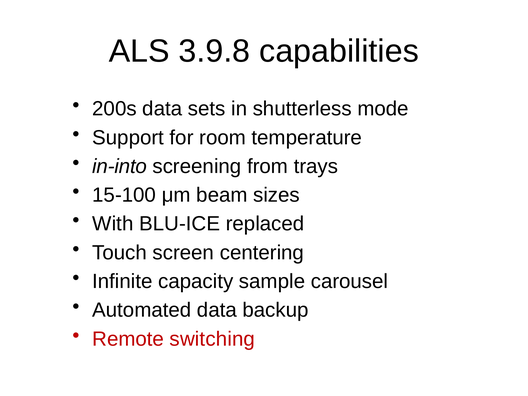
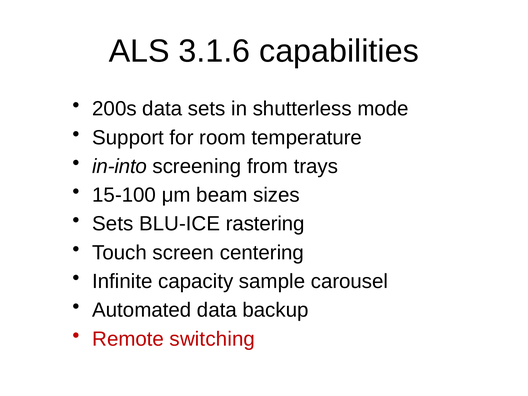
3.9.8: 3.9.8 -> 3.1.6
With at (113, 224): With -> Sets
replaced: replaced -> rastering
